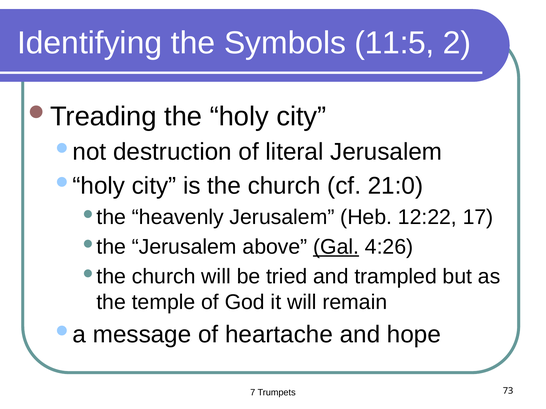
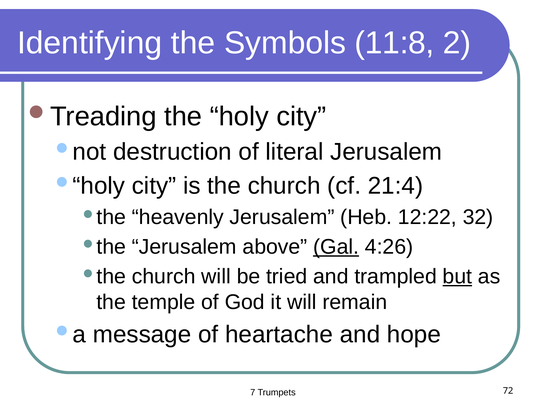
11:5: 11:5 -> 11:8
21:0: 21:0 -> 21:4
17: 17 -> 32
but underline: none -> present
73: 73 -> 72
